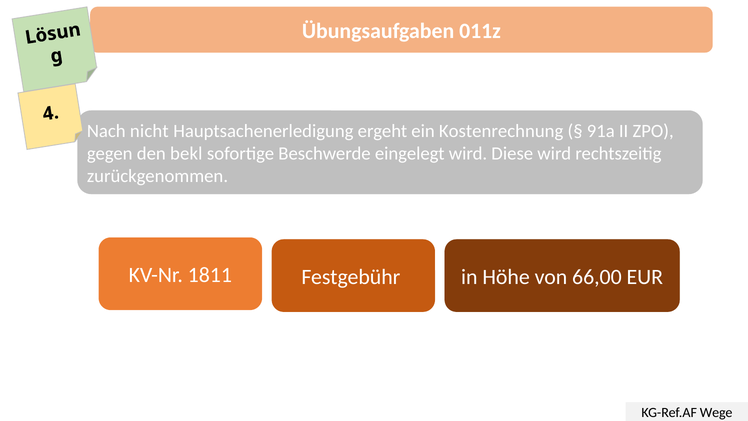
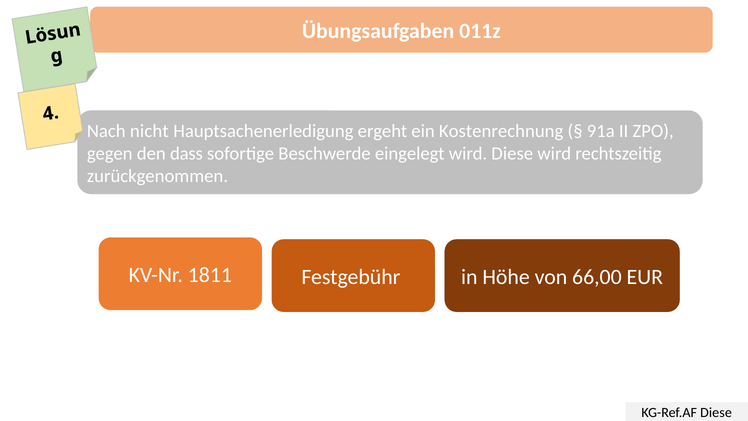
bekl: bekl -> dass
KG-Ref.AF Wege: Wege -> Diese
